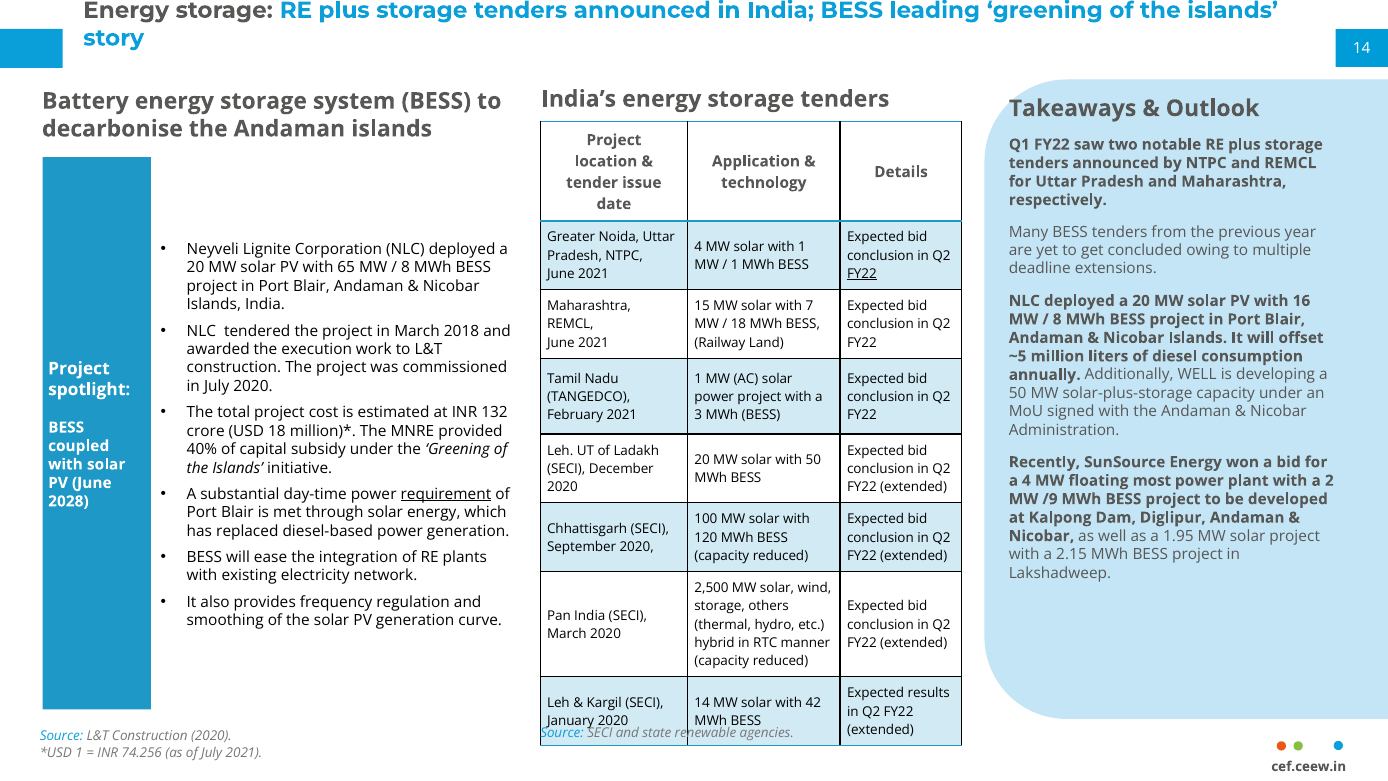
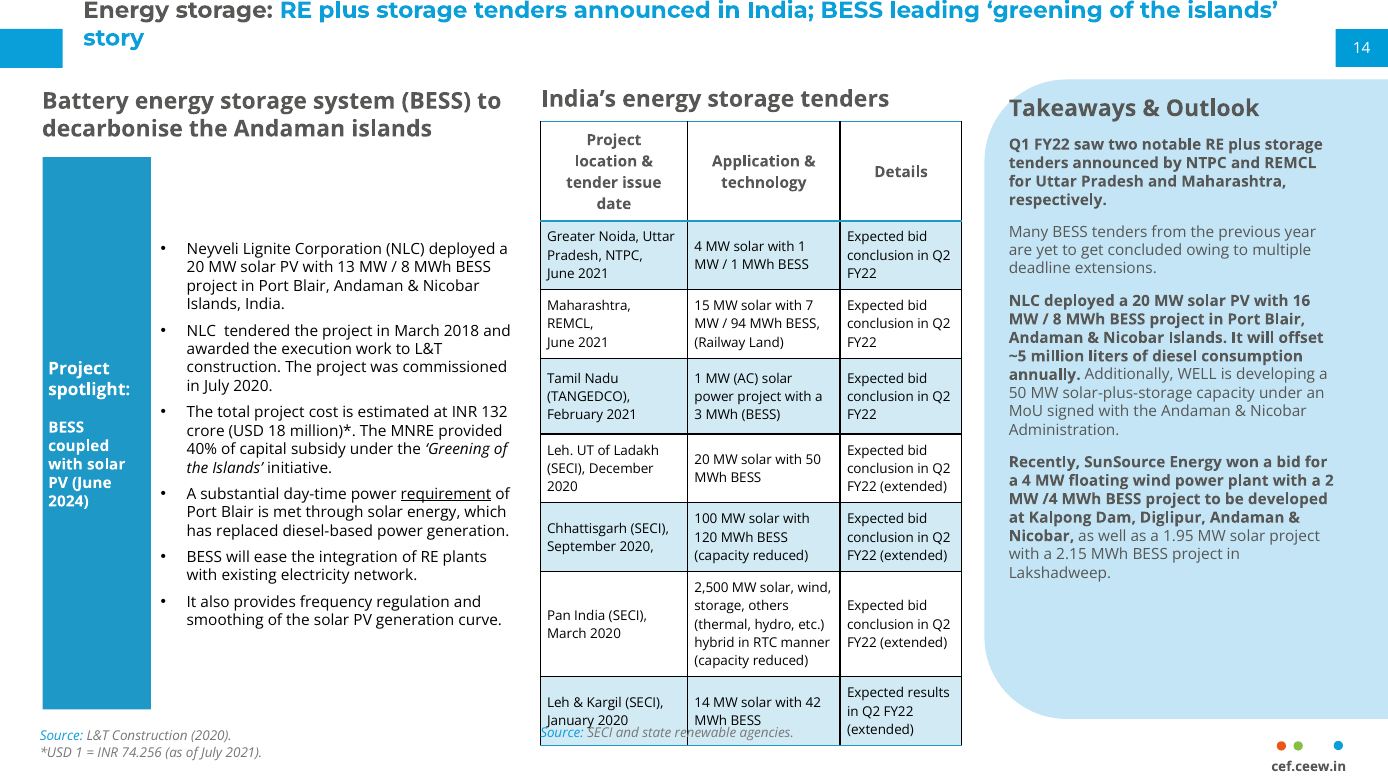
65: 65 -> 13
FY22 at (862, 274) underline: present -> none
18 at (739, 324): 18 -> 94
floating most: most -> wind
/9: /9 -> /4
2028: 2028 -> 2024
